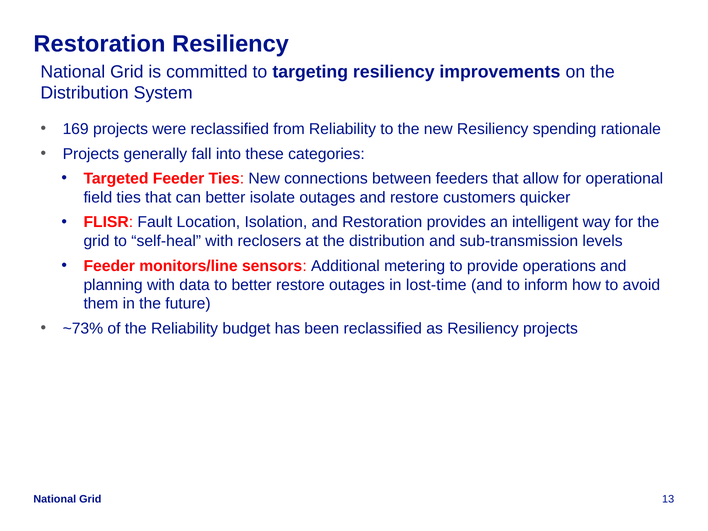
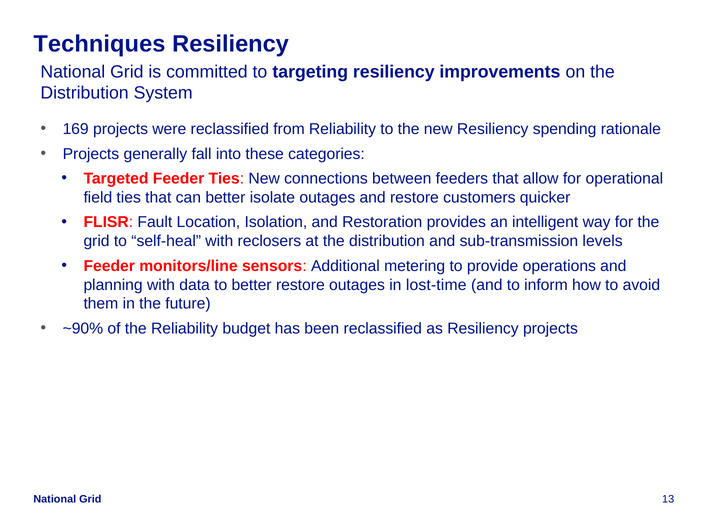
Restoration at (99, 44): Restoration -> Techniques
~73%: ~73% -> ~90%
